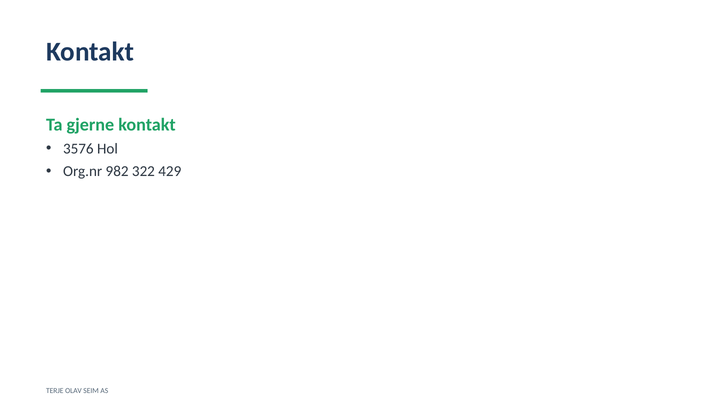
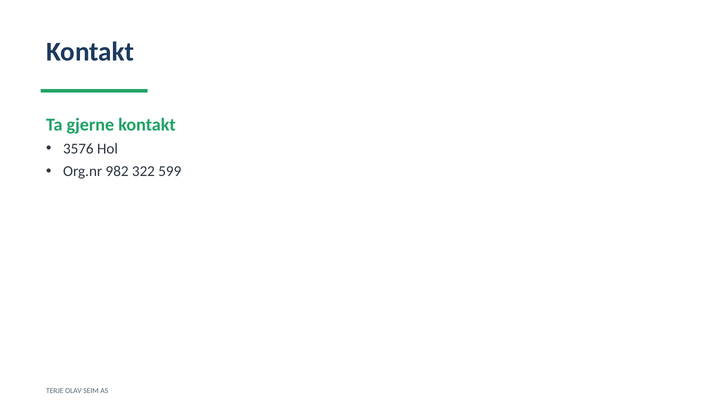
429: 429 -> 599
